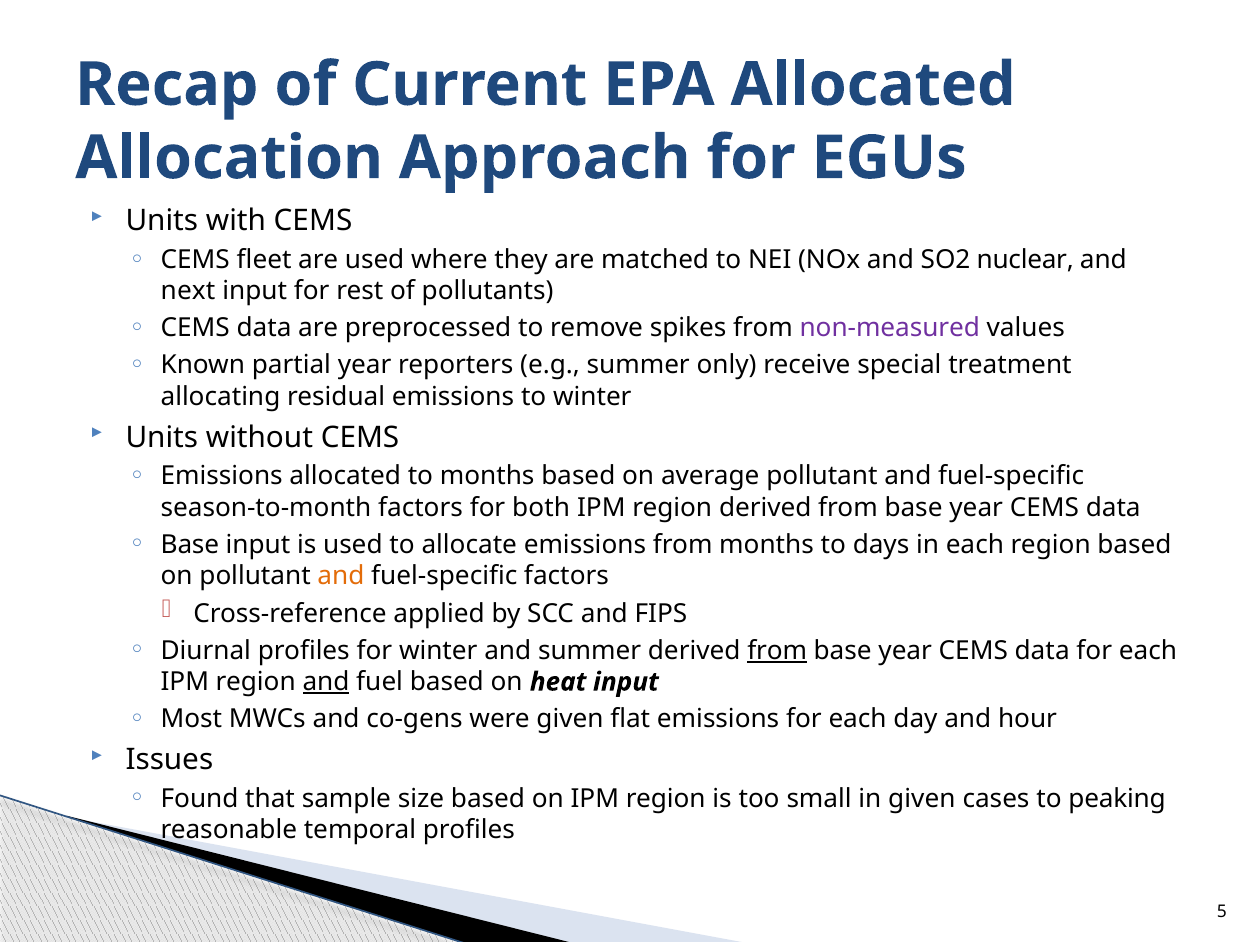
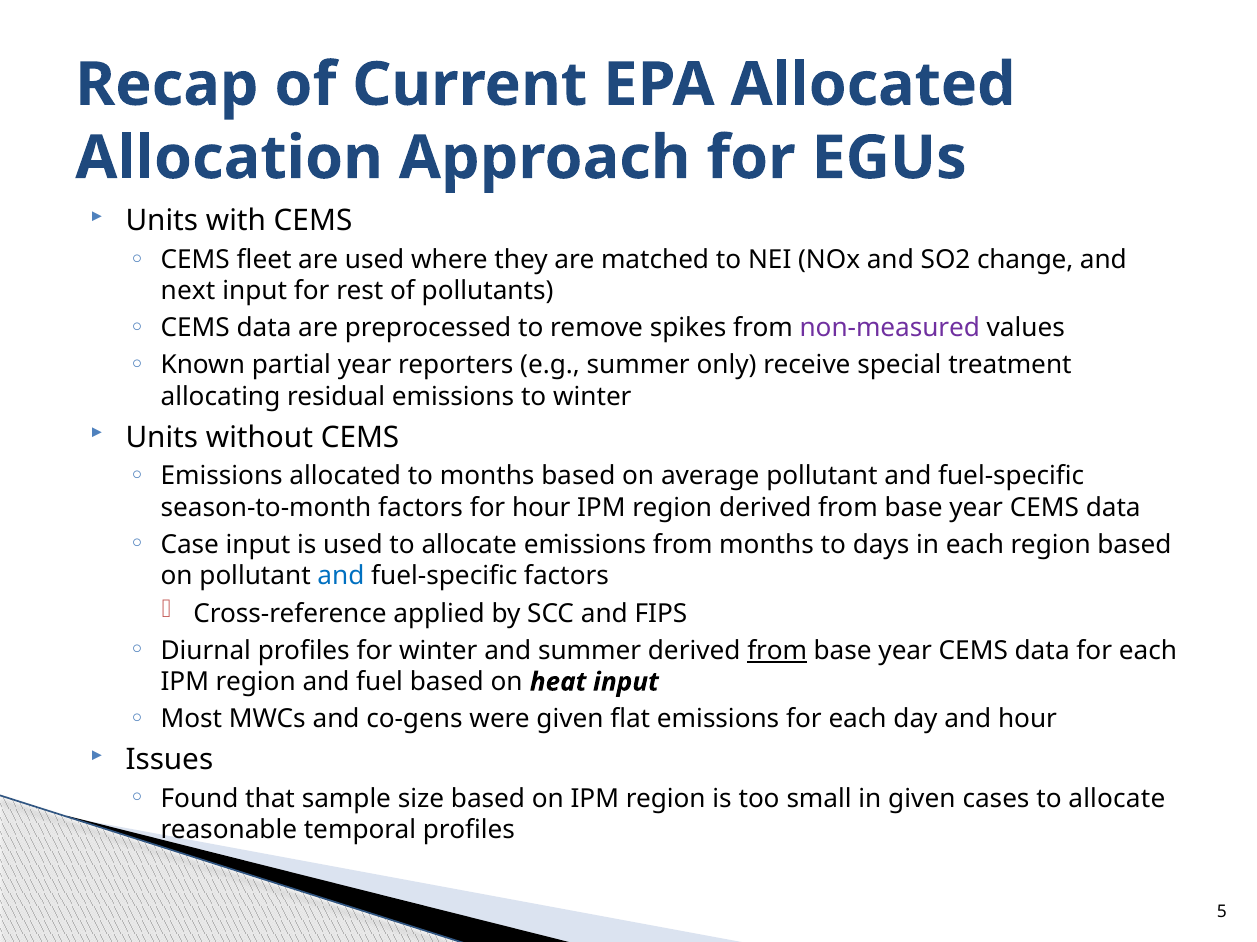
nuclear: nuclear -> change
for both: both -> hour
Base at (190, 545): Base -> Case
and at (341, 576) colour: orange -> blue
and at (326, 682) underline: present -> none
cases to peaking: peaking -> allocate
